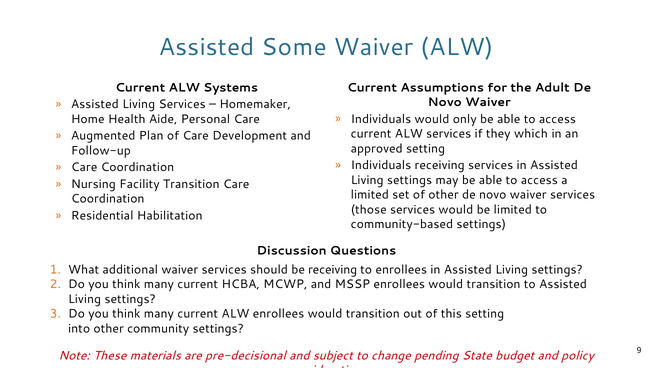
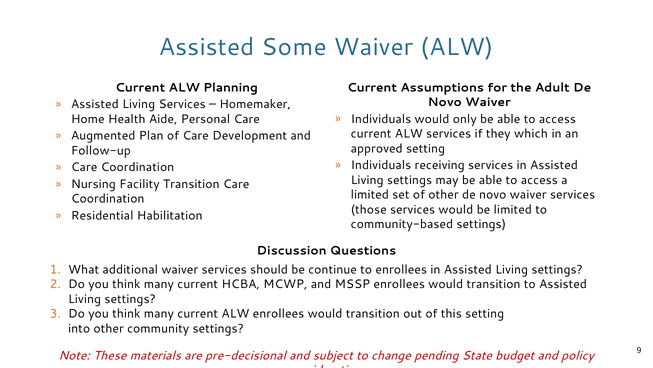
Systems: Systems -> Planning
be receiving: receiving -> continue
